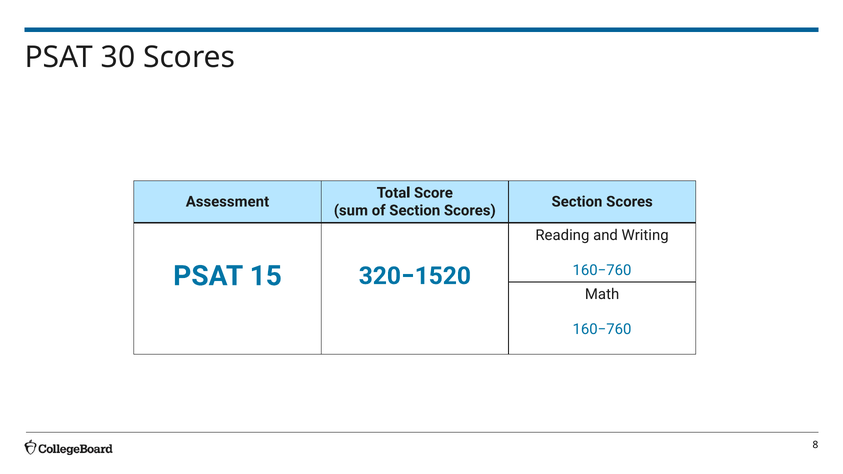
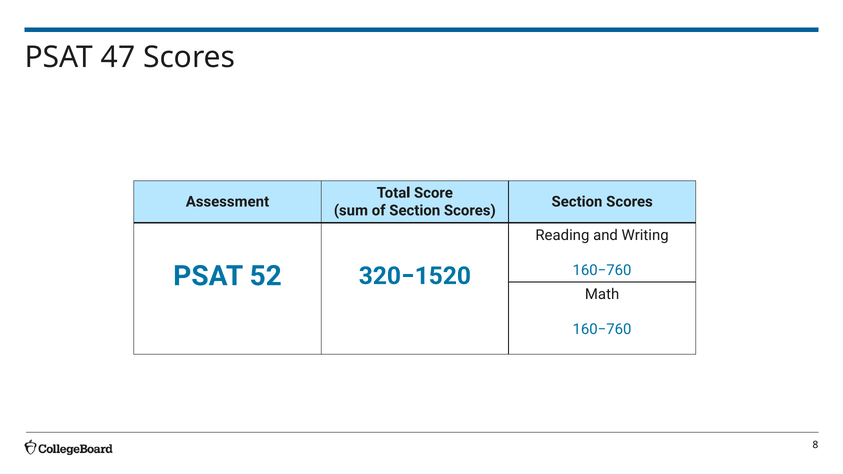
30: 30 -> 47
15: 15 -> 52
